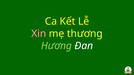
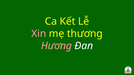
Hương colour: light green -> pink
